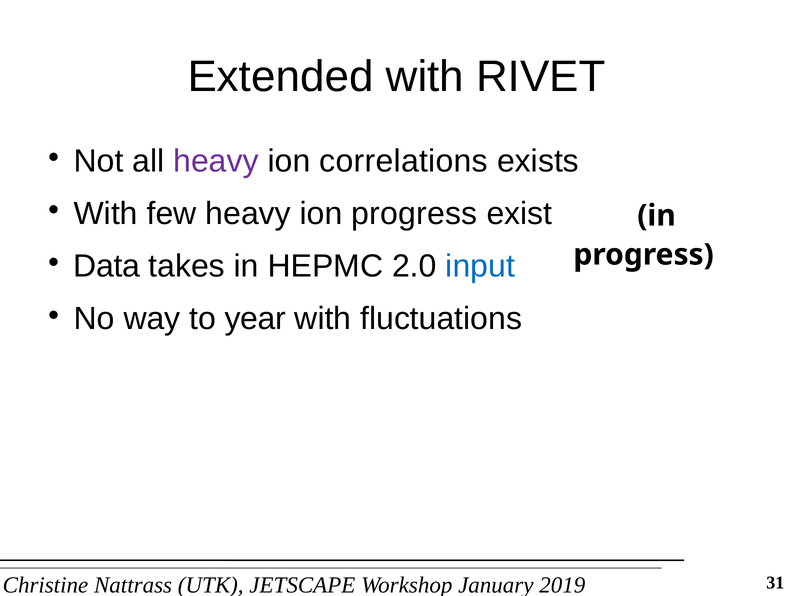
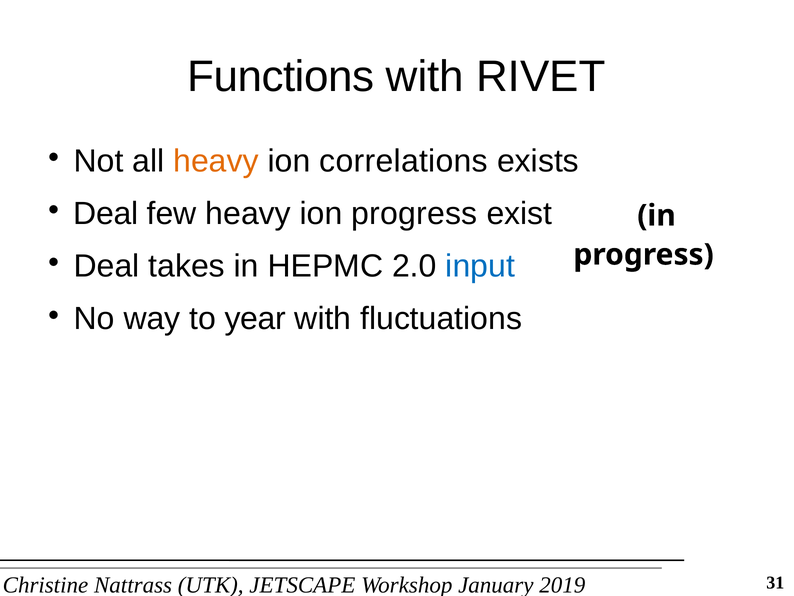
Extended: Extended -> Functions
heavy at (216, 161) colour: purple -> orange
With at (106, 213): With -> Deal
Data at (107, 266): Data -> Deal
